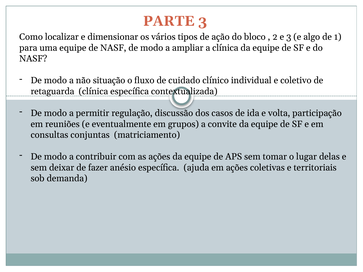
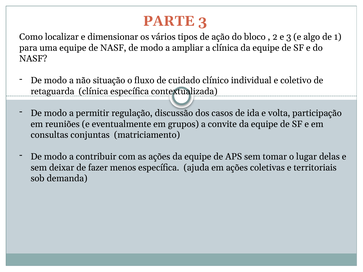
anésio: anésio -> menos
